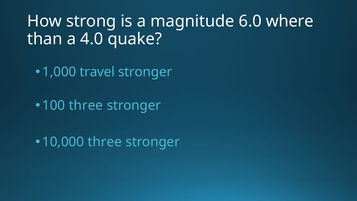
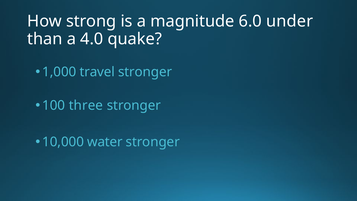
where: where -> under
10,000 three: three -> water
